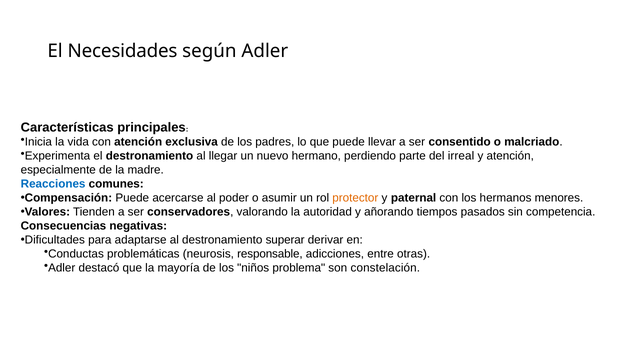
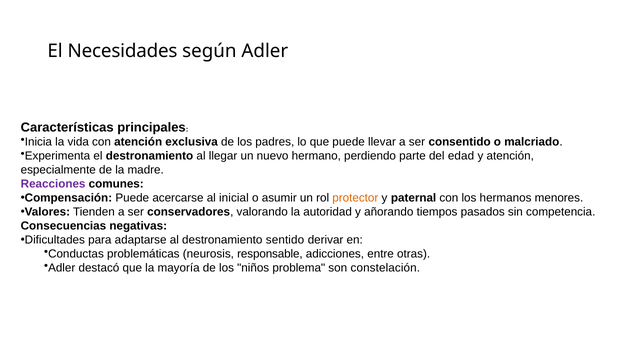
irreal: irreal -> edad
Reacciones colour: blue -> purple
poder: poder -> inicial
superar: superar -> sentido
